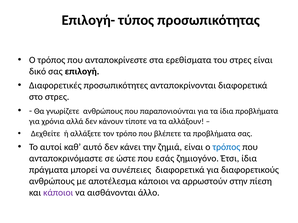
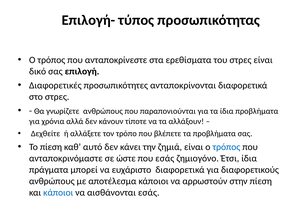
Το αυτοί: αυτοί -> πίεση
συνέπειες: συνέπειες -> ευχάριστο
κάποιοι at (58, 193) colour: purple -> blue
αισθάνονται άλλο: άλλο -> εσάς
